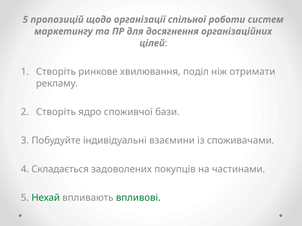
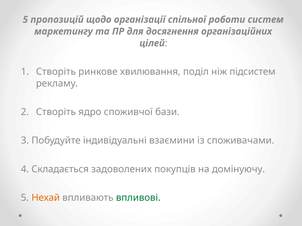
отримати: отримати -> підсистем
частинами: частинами -> домінуючу
Нехай colour: green -> orange
